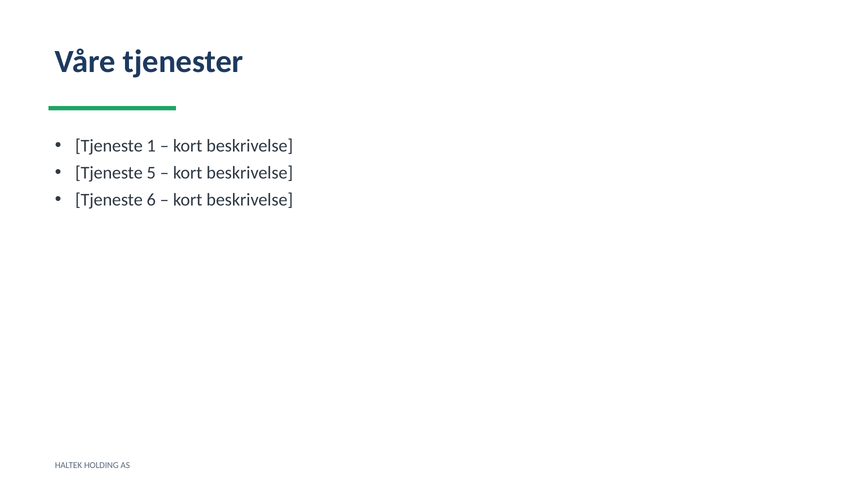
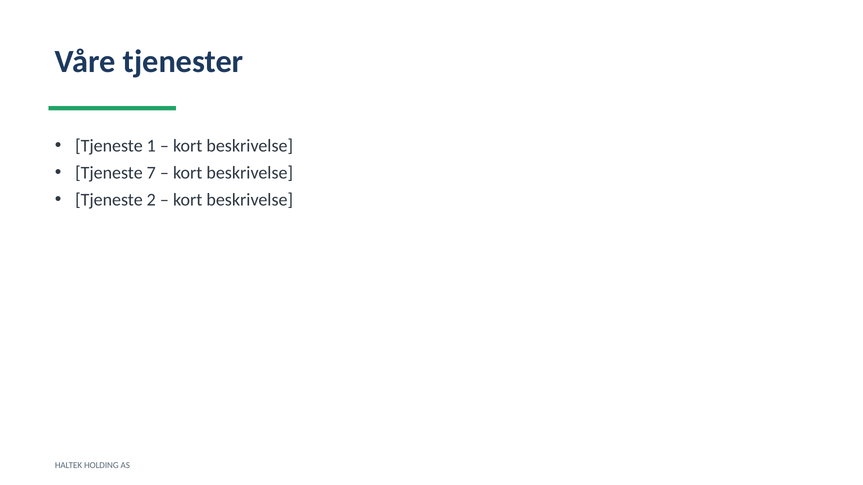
5: 5 -> 7
6: 6 -> 2
